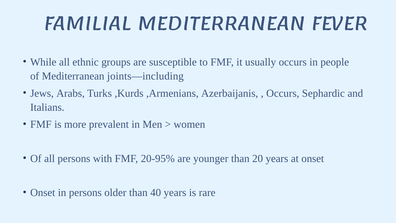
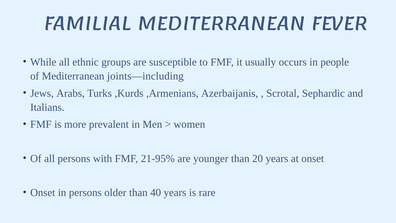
Occurs at (283, 93): Occurs -> Scrotal
20-95%: 20-95% -> 21-95%
